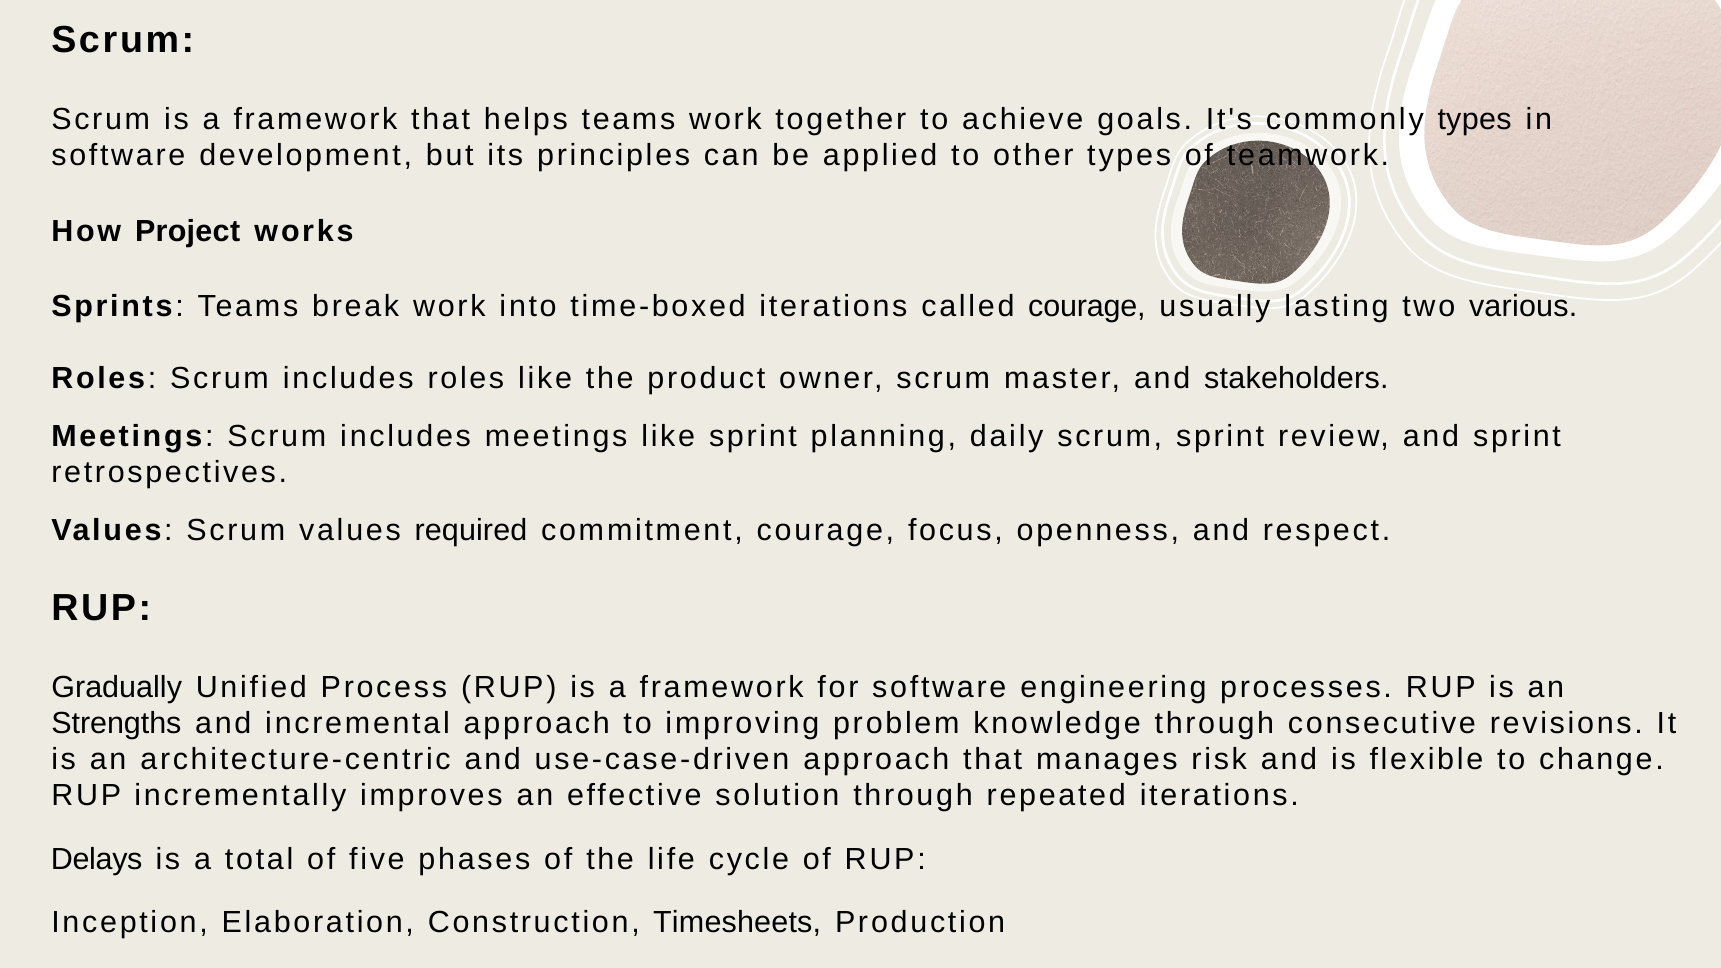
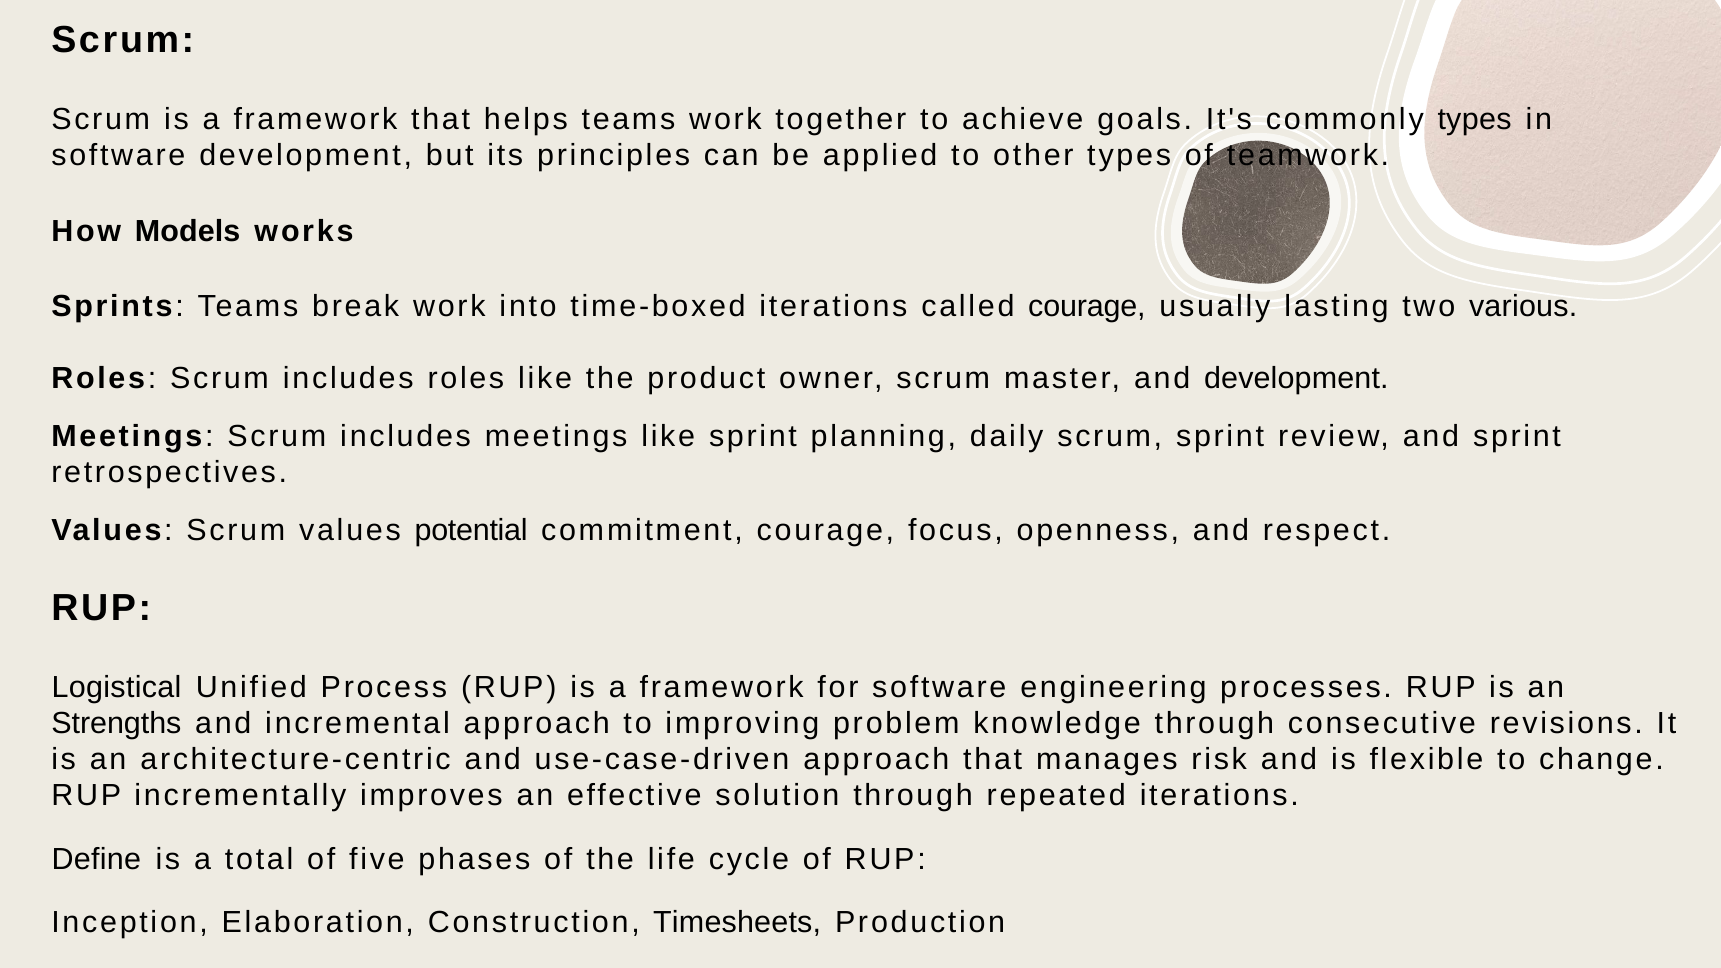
Project: Project -> Models
and stakeholders: stakeholders -> development
required: required -> potential
Gradually: Gradually -> Logistical
Delays: Delays -> Define
